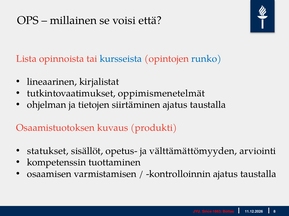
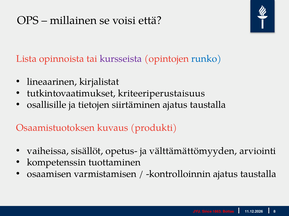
kursseista colour: blue -> purple
oppimismenetelmät: oppimismenetelmät -> kriteeriperustaisuus
ohjelman: ohjelman -> osallisille
statukset: statukset -> vaiheissa
